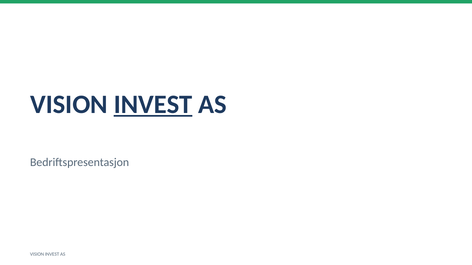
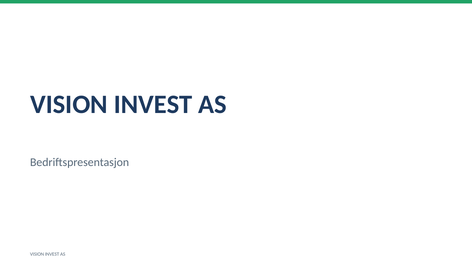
INVEST at (153, 105) underline: present -> none
